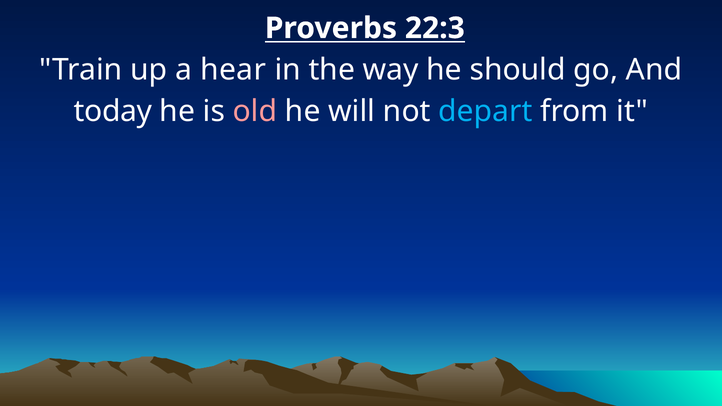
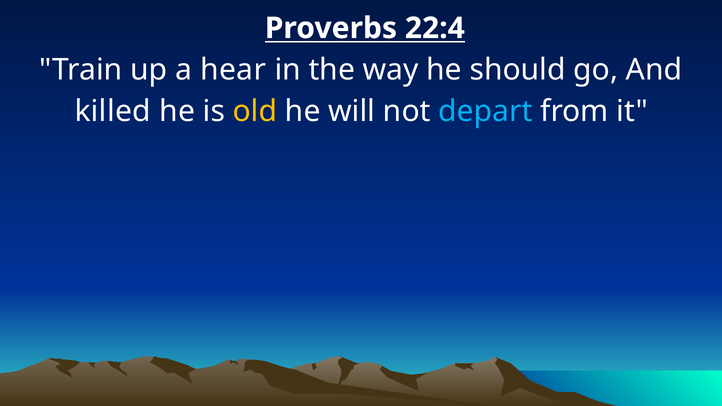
22:3: 22:3 -> 22:4
today: today -> killed
old colour: pink -> yellow
